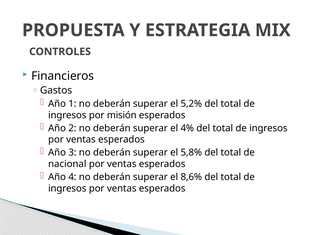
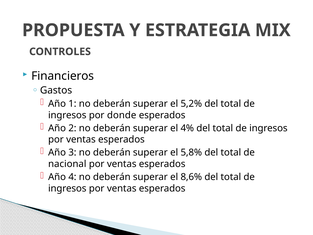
misión: misión -> donde
